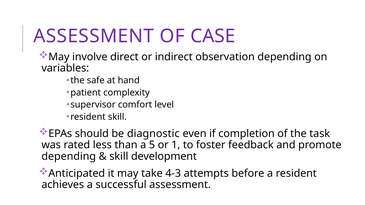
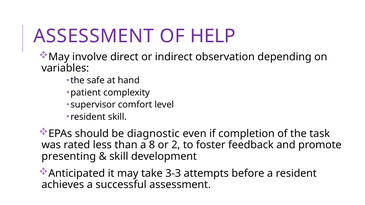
CASE: CASE -> HELP
5: 5 -> 8
1: 1 -> 2
depending at (69, 157): depending -> presenting
4-3: 4-3 -> 3-3
